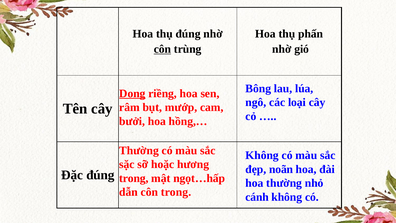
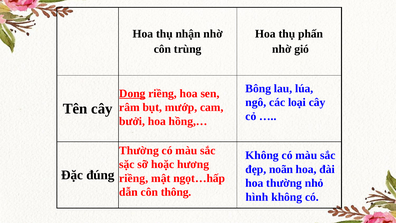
thụ đúng: đúng -> nhận
côn at (162, 49) underline: present -> none
trong at (134, 178): trong -> riềng
côn trong: trong -> thông
cánh: cánh -> hình
